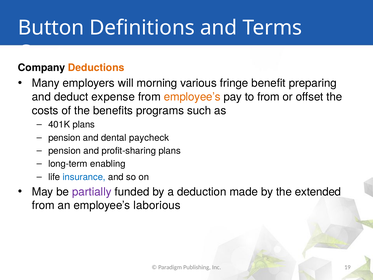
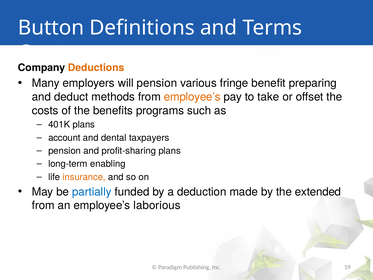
will morning: morning -> pension
expense: expense -> methods
to from: from -> take
pension at (64, 138): pension -> account
paycheck: paycheck -> taxpayers
insurance colour: blue -> orange
partially colour: purple -> blue
